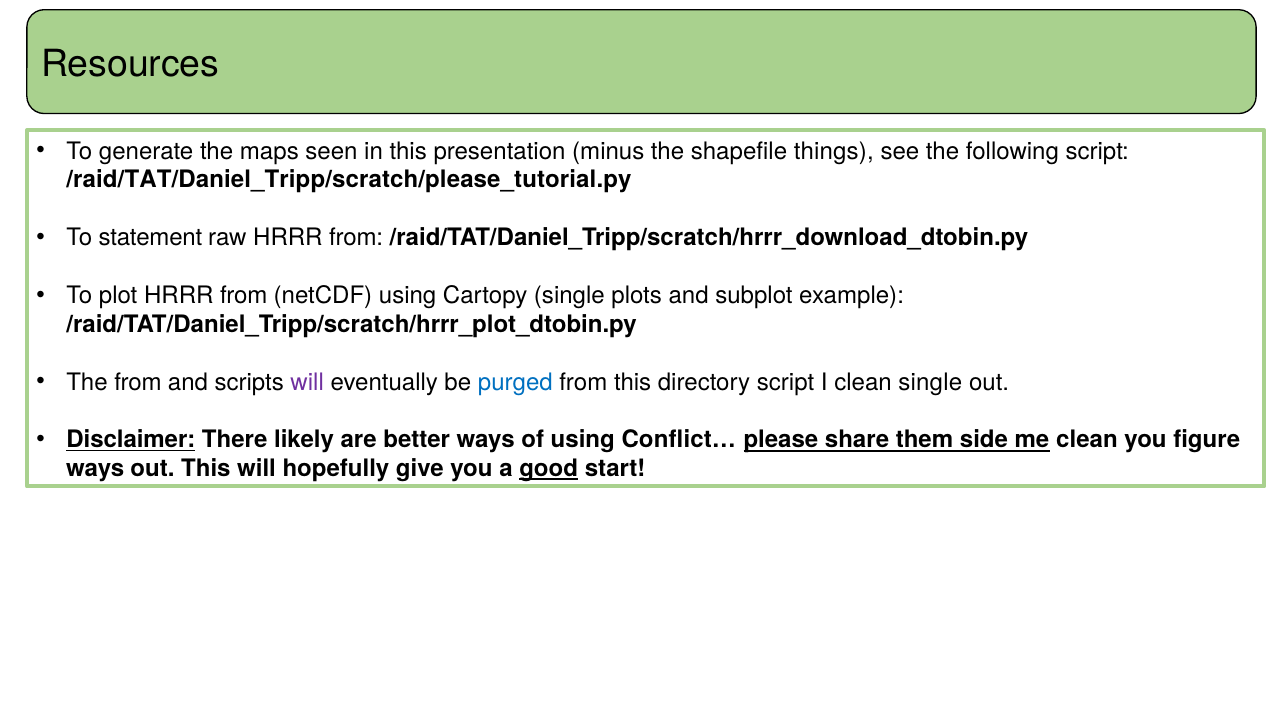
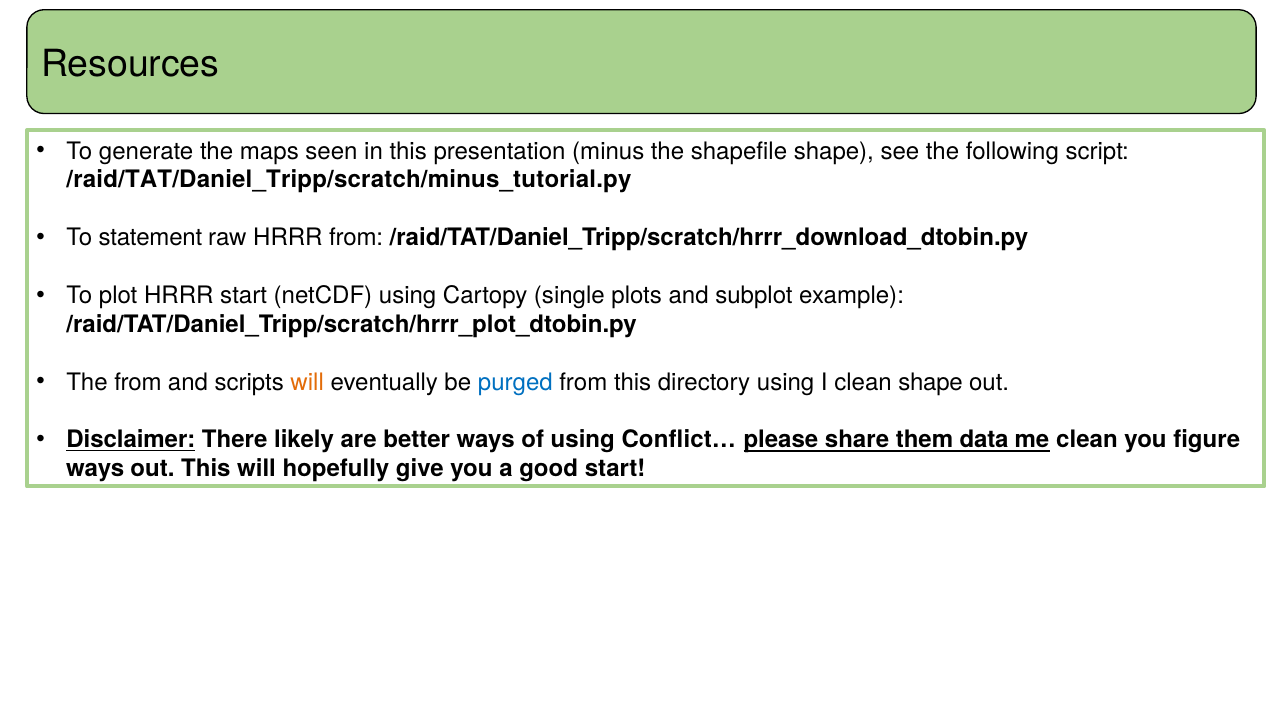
shapefile things: things -> shape
/raid/TAT/Daniel_Tripp/scratch/please_tutorial.py: /raid/TAT/Daniel_Tripp/scratch/please_tutorial.py -> /raid/TAT/Daniel_Tripp/scratch/minus_tutorial.py
plot HRRR from: from -> start
will at (307, 382) colour: purple -> orange
directory script: script -> using
clean single: single -> shape
side: side -> data
good underline: present -> none
